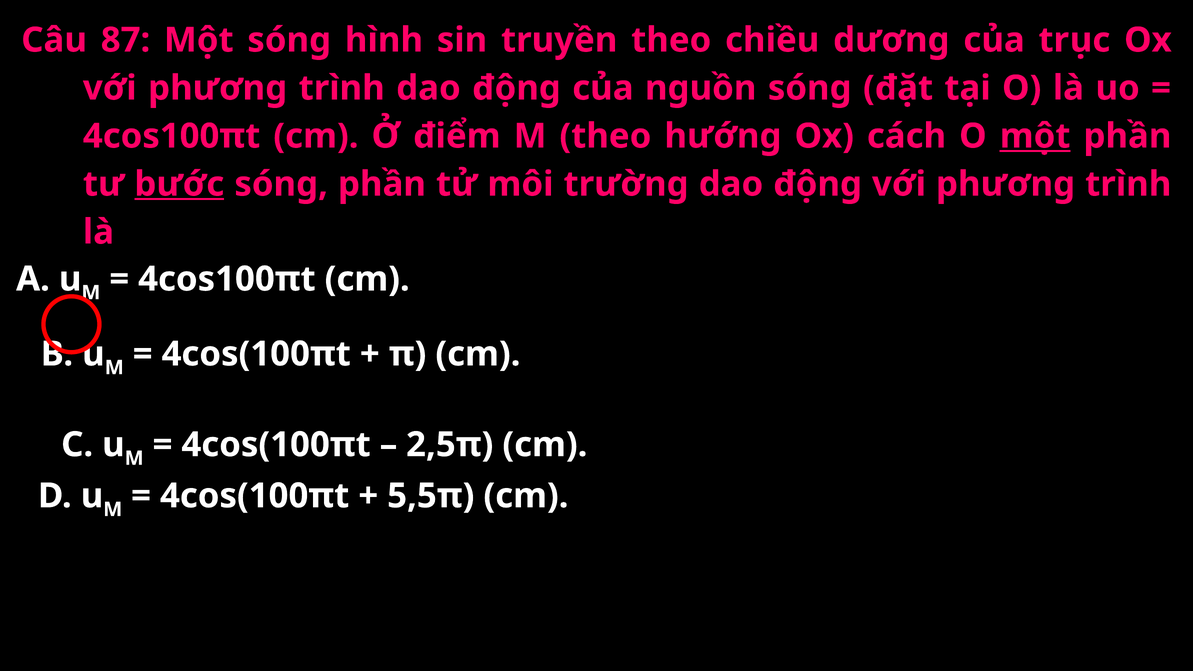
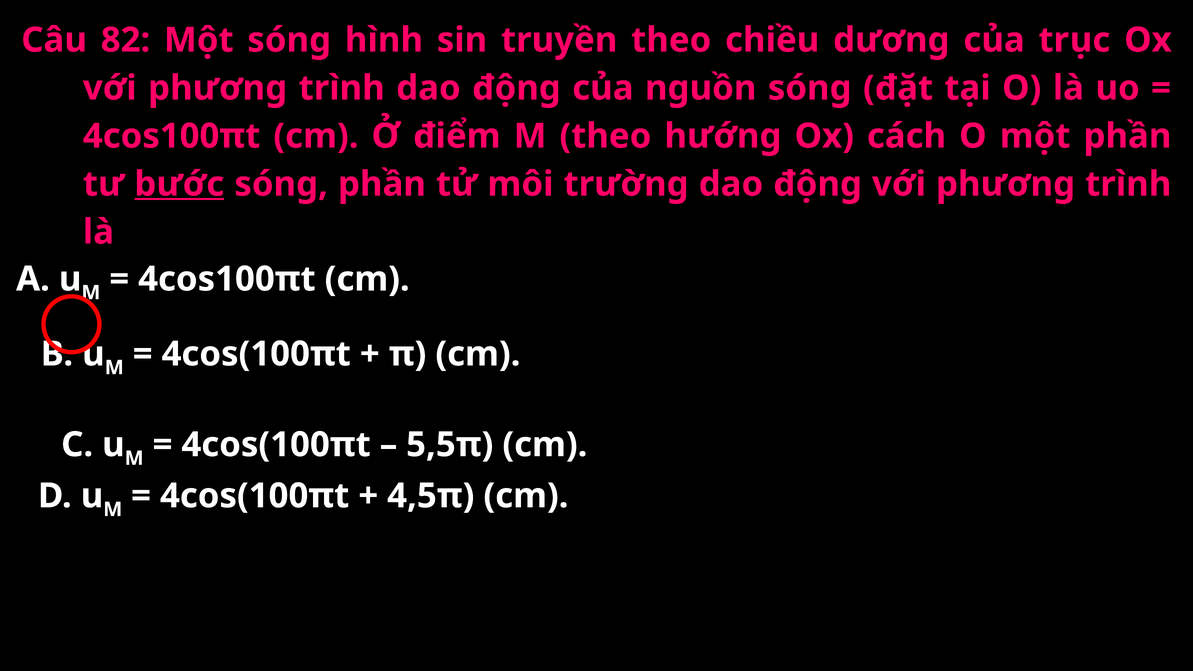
87: 87 -> 82
một at (1035, 136) underline: present -> none
2,5π: 2,5π -> 5,5π
5,5π: 5,5π -> 4,5π
